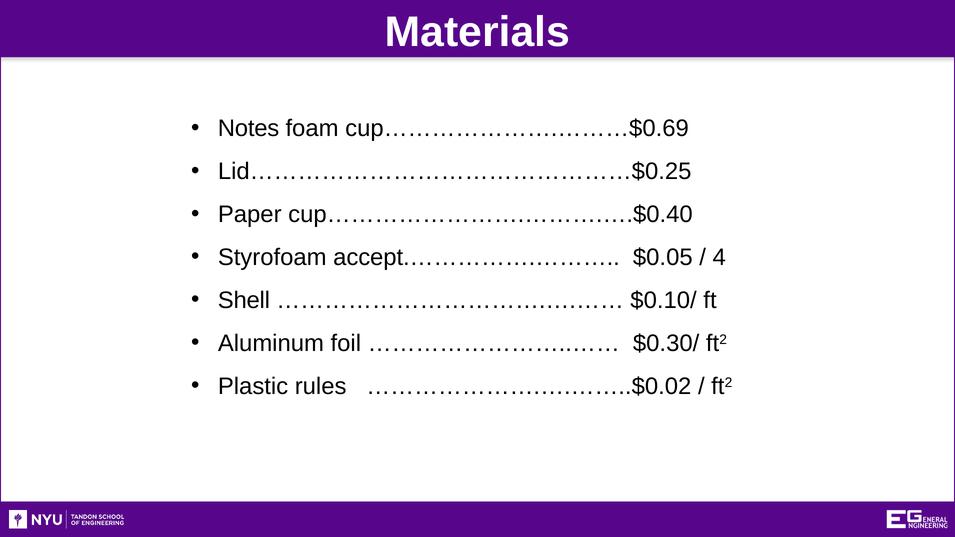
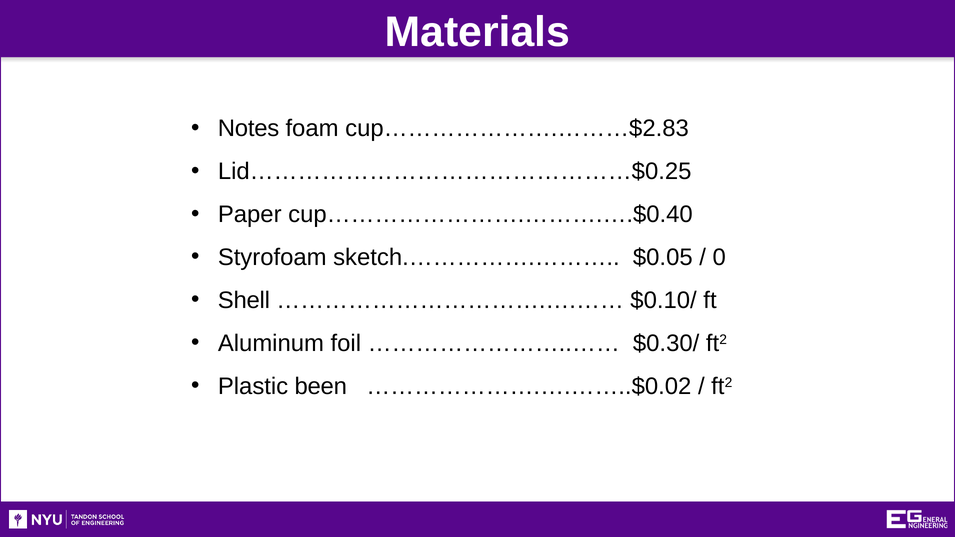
cup………………….………$0.69: cup………………….………$0.69 -> cup………………….………$2.83
accept.…………….………: accept.…………….……… -> sketch.…………….………
4: 4 -> 0
rules: rules -> been
